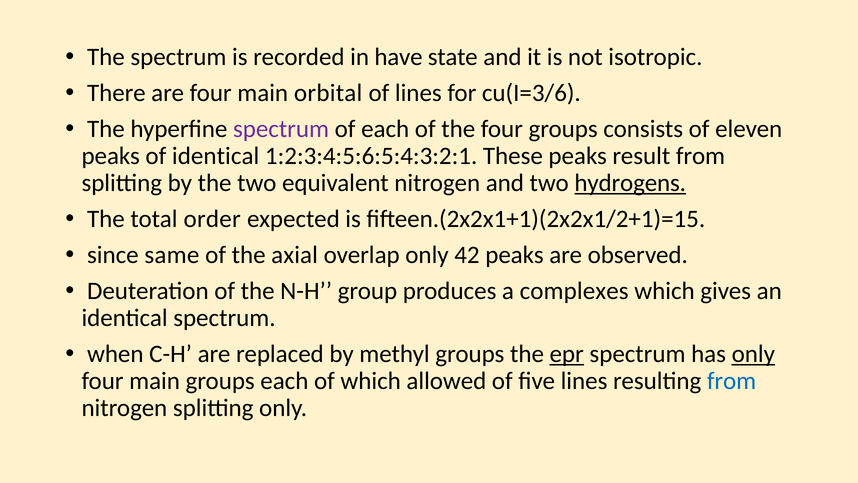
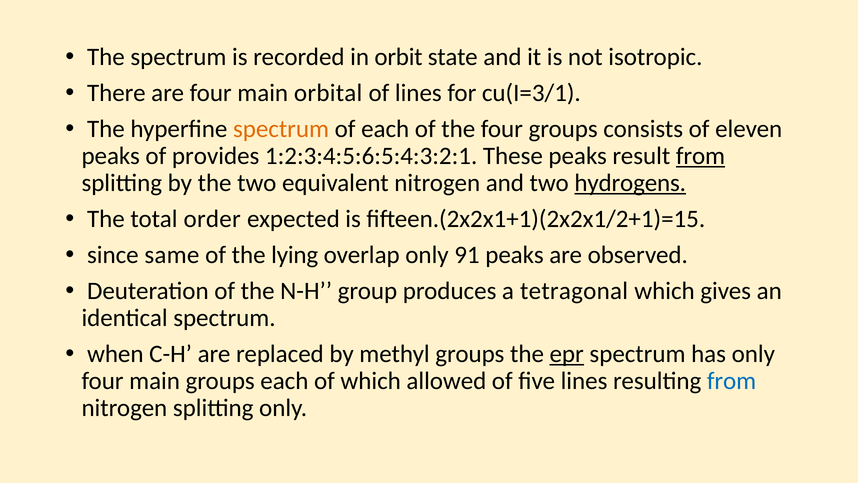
have: have -> orbit
cu(I=3/6: cu(I=3/6 -> cu(I=3/1
spectrum at (281, 129) colour: purple -> orange
of identical: identical -> provides
from at (701, 156) underline: none -> present
axial: axial -> lying
42: 42 -> 91
complexes: complexes -> tetragonal
only at (753, 354) underline: present -> none
